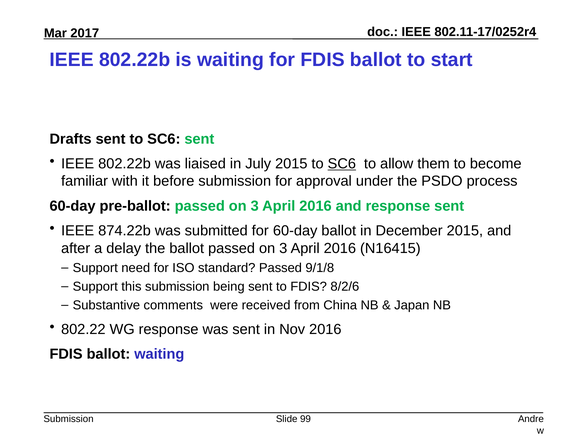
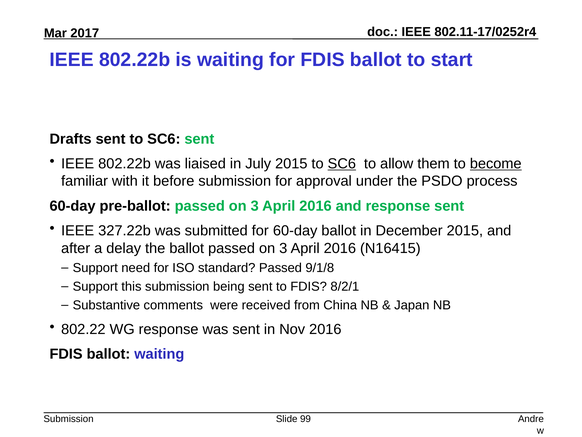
become underline: none -> present
874.22b: 874.22b -> 327.22b
8/2/6: 8/2/6 -> 8/2/1
